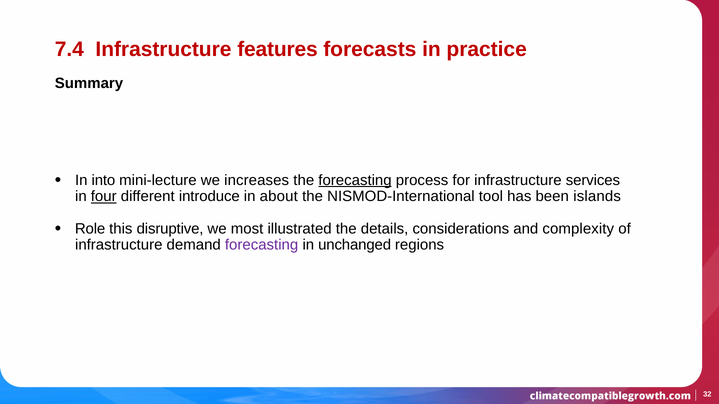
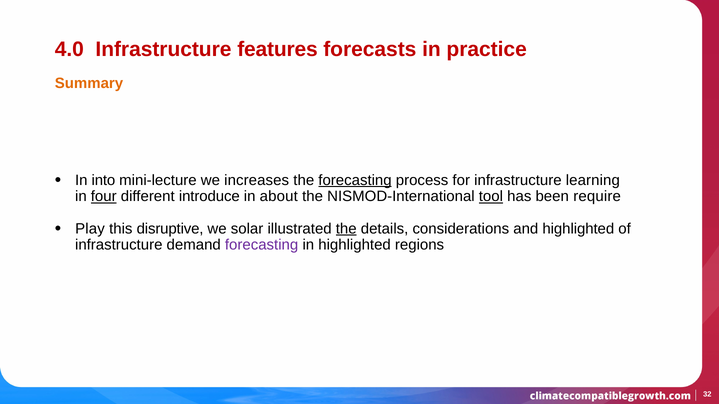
7.4: 7.4 -> 4.0
Summary colour: black -> orange
services: services -> learning
tool underline: none -> present
islands: islands -> require
Role: Role -> Play
most: most -> solar
the at (346, 229) underline: none -> present
and complexity: complexity -> highlighted
in unchanged: unchanged -> highlighted
